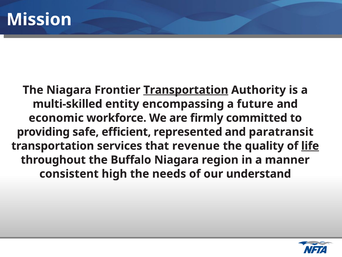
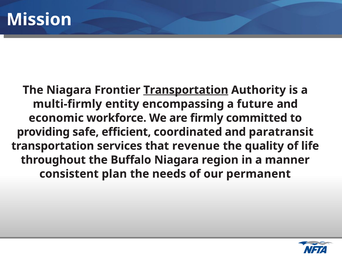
multi-skilled: multi-skilled -> multi-firmly
represented: represented -> coordinated
life underline: present -> none
high: high -> plan
understand: understand -> permanent
